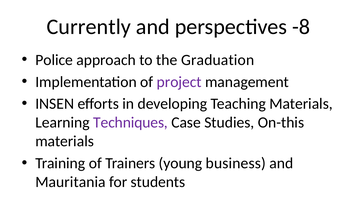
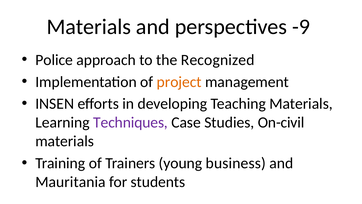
Currently at (89, 27): Currently -> Materials
-8: -8 -> -9
Graduation: Graduation -> Recognized
project colour: purple -> orange
On-this: On-this -> On-civil
